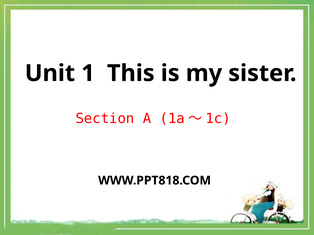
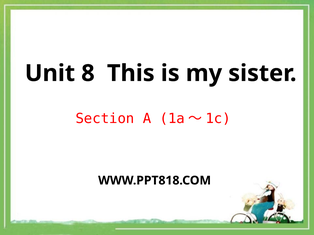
1: 1 -> 8
